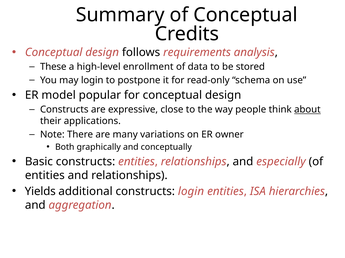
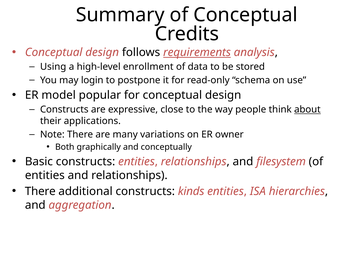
requirements underline: none -> present
These: These -> Using
especially: especially -> filesystem
Yields at (40, 192): Yields -> There
constructs login: login -> kinds
